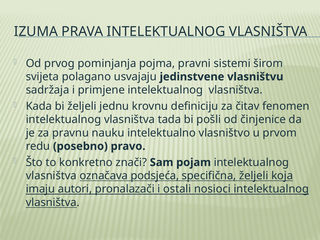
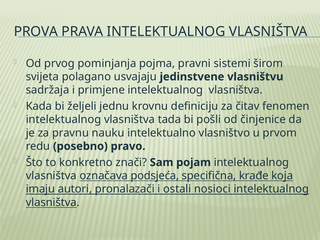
IZUMA: IZUMA -> PROVA
specifična željeli: željeli -> krađe
